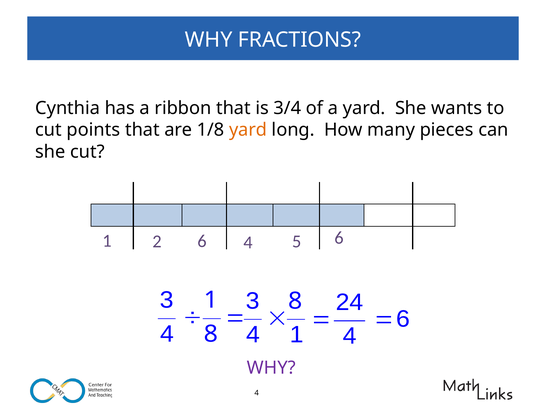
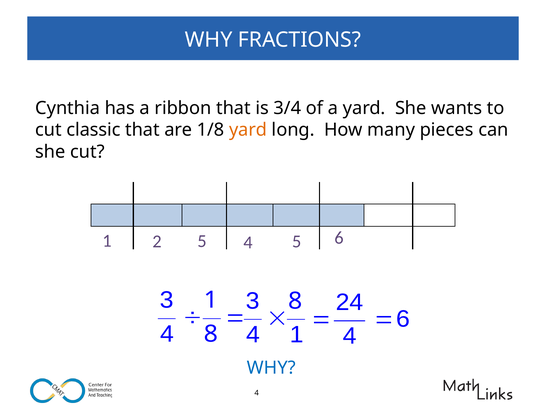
points: points -> classic
2 6: 6 -> 5
WHY at (271, 367) colour: purple -> blue
